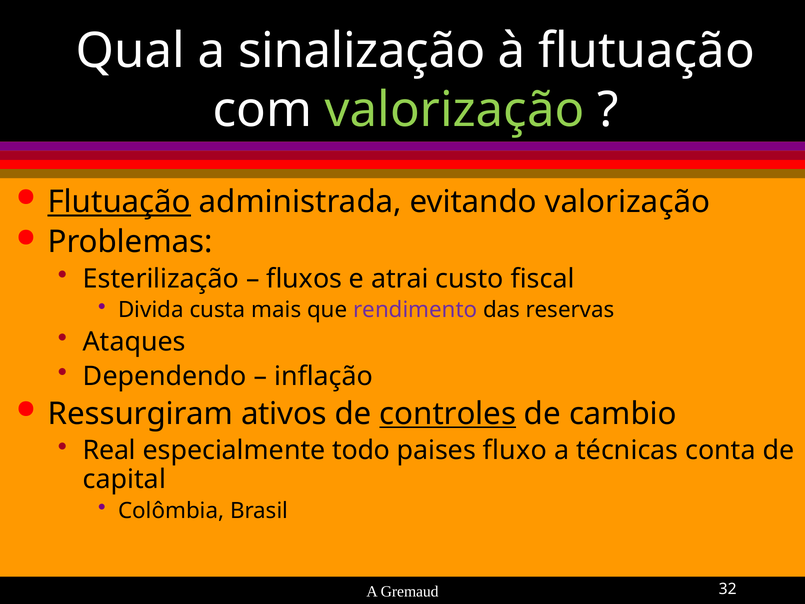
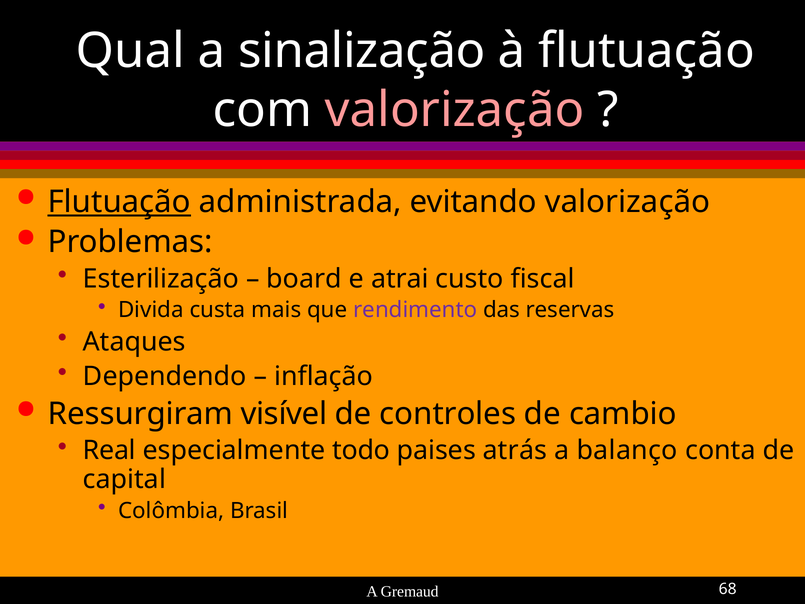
valorização at (455, 110) colour: light green -> pink
fluxos: fluxos -> board
ativos: ativos -> visível
controles underline: present -> none
fluxo: fluxo -> atrás
técnicas: técnicas -> balanço
32: 32 -> 68
